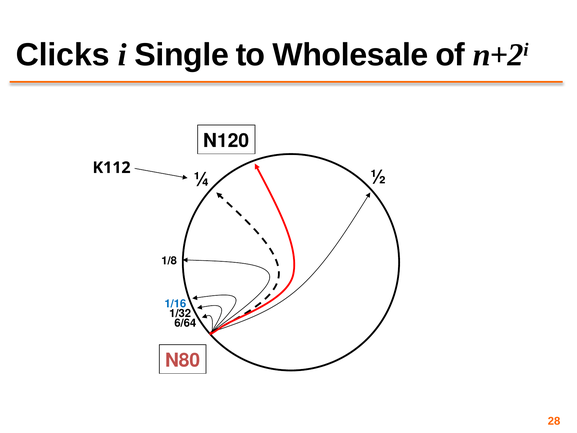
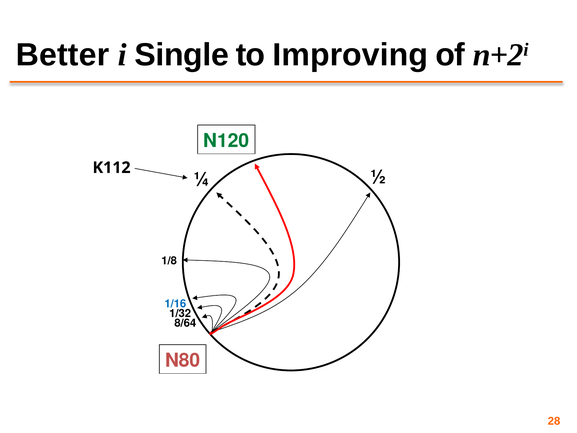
Clicks: Clicks -> Better
Wholesale: Wholesale -> Improving
N120 colour: black -> green
6/64: 6/64 -> 8/64
